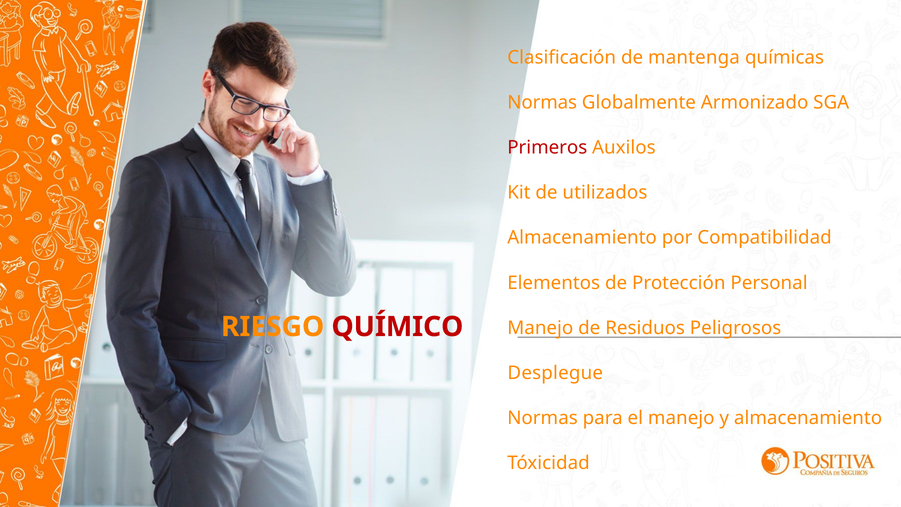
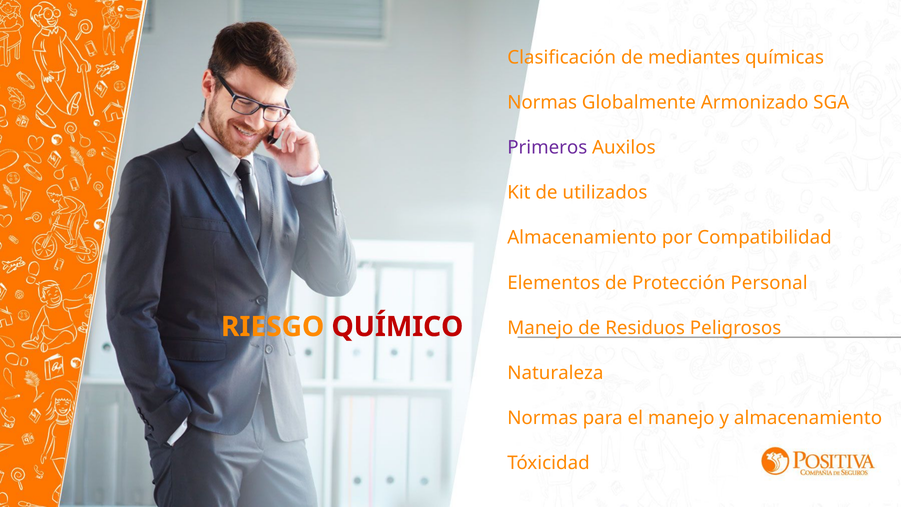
mantenga: mantenga -> mediantes
Primeros colour: red -> purple
Desplegue: Desplegue -> Naturaleza
